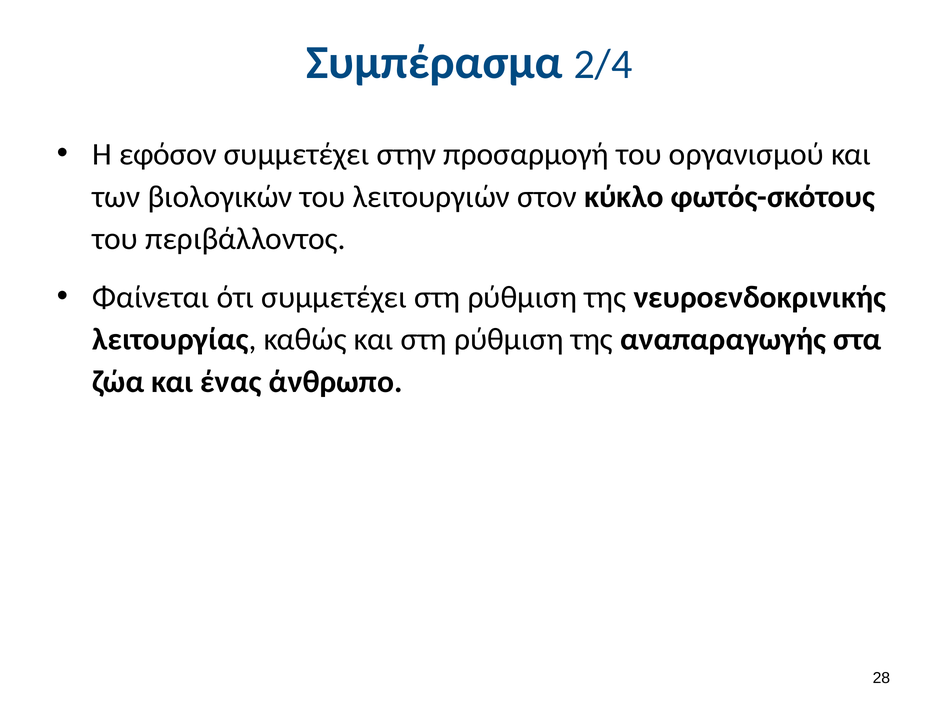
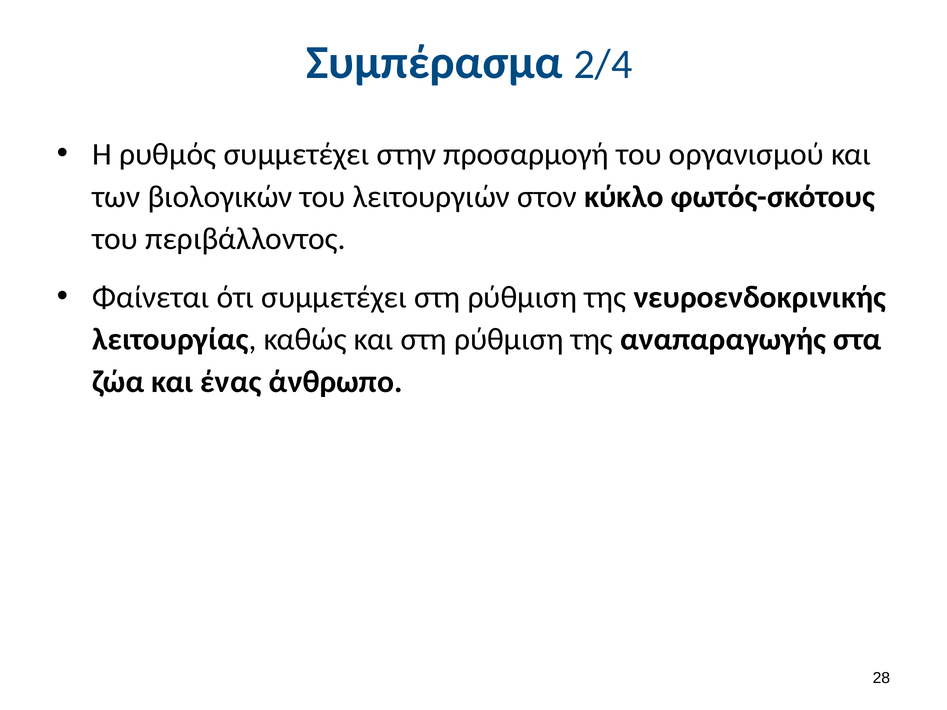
εφόσον: εφόσον -> ρυθμός
